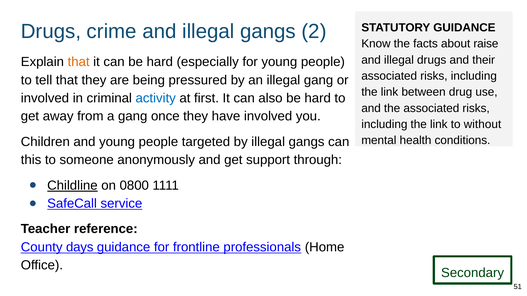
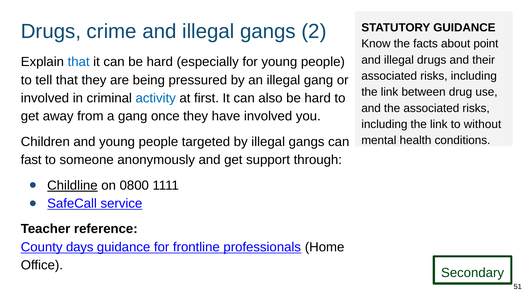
raise: raise -> point
that at (79, 62) colour: orange -> blue
this: this -> fast
